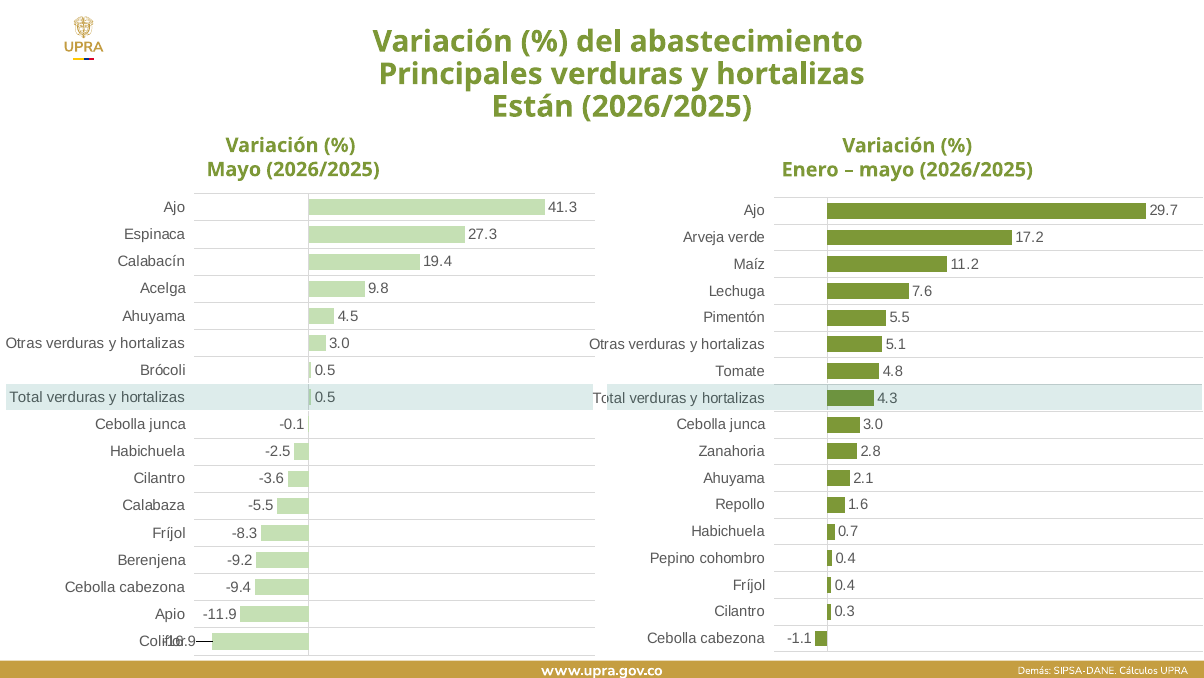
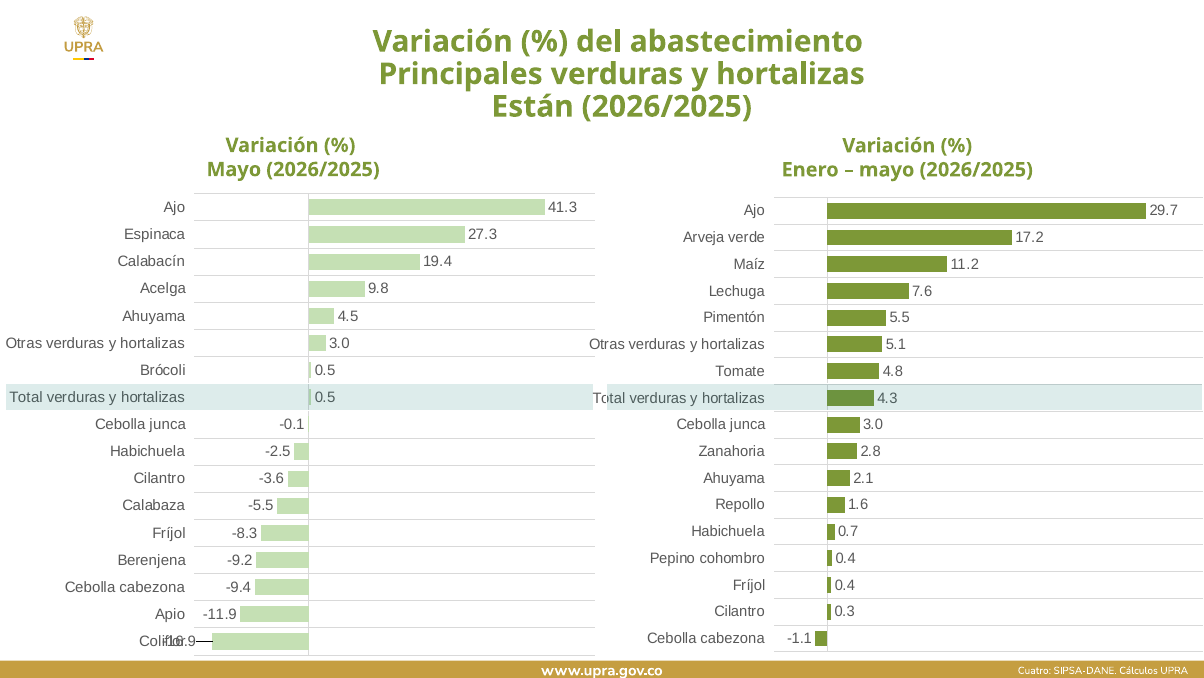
Demás: Demás -> Cuatro
